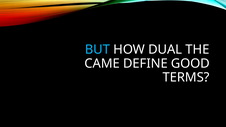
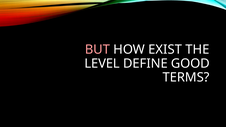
BUT colour: light blue -> pink
DUAL: DUAL -> EXIST
CAME: CAME -> LEVEL
